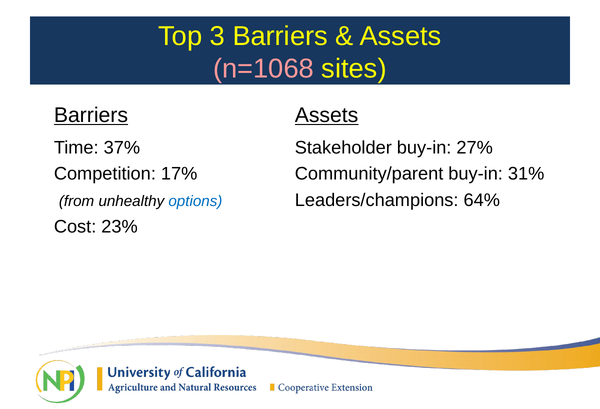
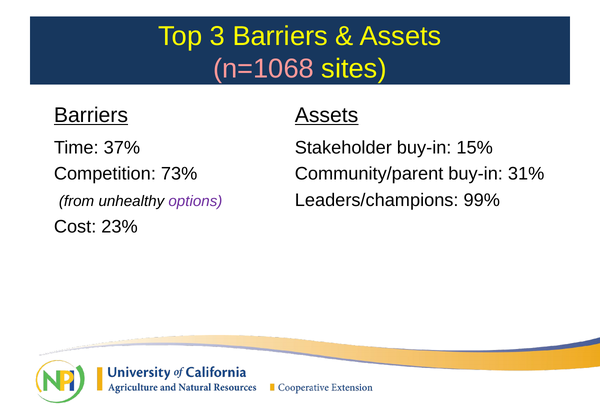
27%: 27% -> 15%
17%: 17% -> 73%
64%: 64% -> 99%
options colour: blue -> purple
